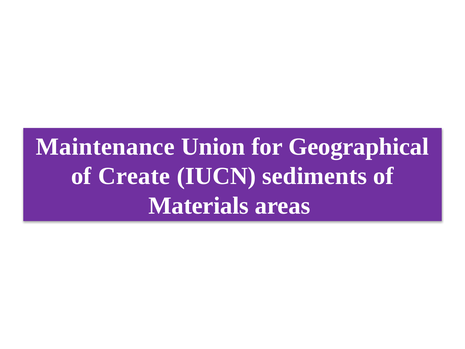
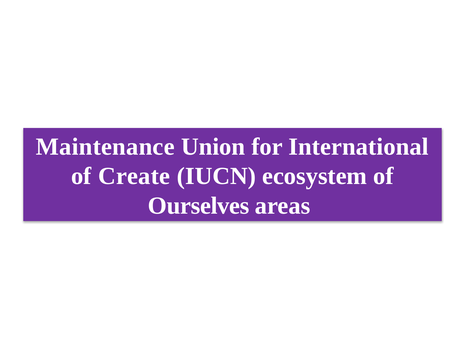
Geographical: Geographical -> International
sediments: sediments -> ecosystem
Materials: Materials -> Ourselves
